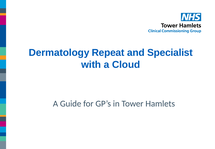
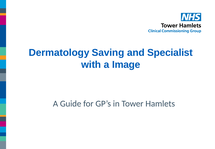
Repeat: Repeat -> Saving
Cloud: Cloud -> Image
